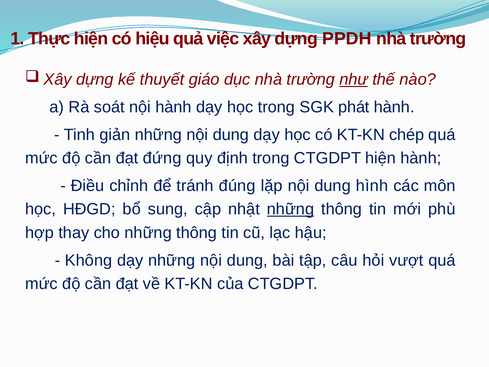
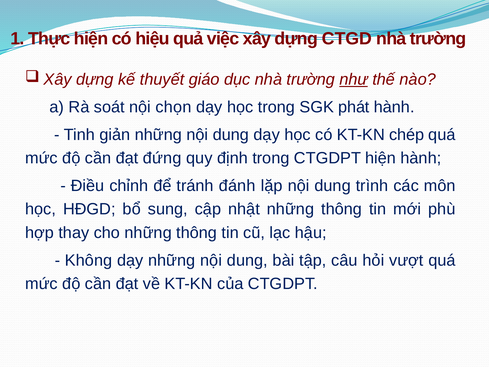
PPDH: PPDH -> CTGD
nội hành: hành -> chọn
đúng: đúng -> đánh
hình: hình -> trình
những at (291, 209) underline: present -> none
